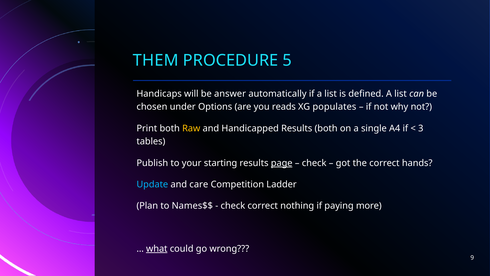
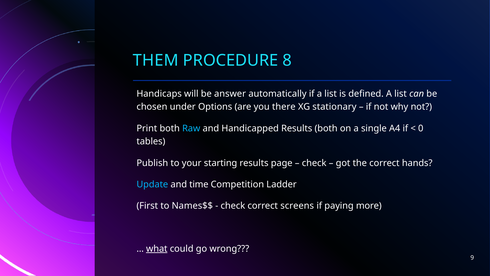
5: 5 -> 8
reads: reads -> there
populates: populates -> stationary
Raw colour: yellow -> light blue
3: 3 -> 0
page underline: present -> none
care: care -> time
Plan: Plan -> First
nothing: nothing -> screens
